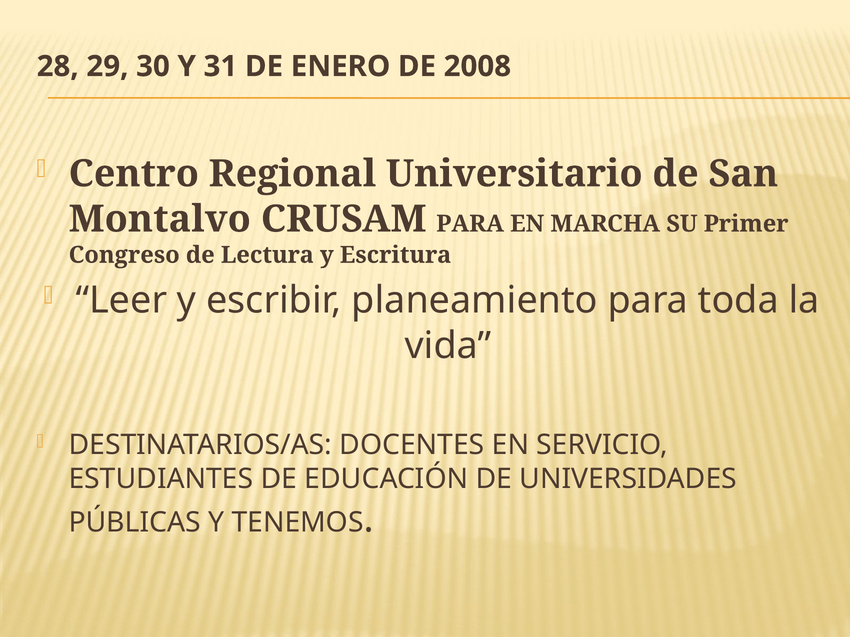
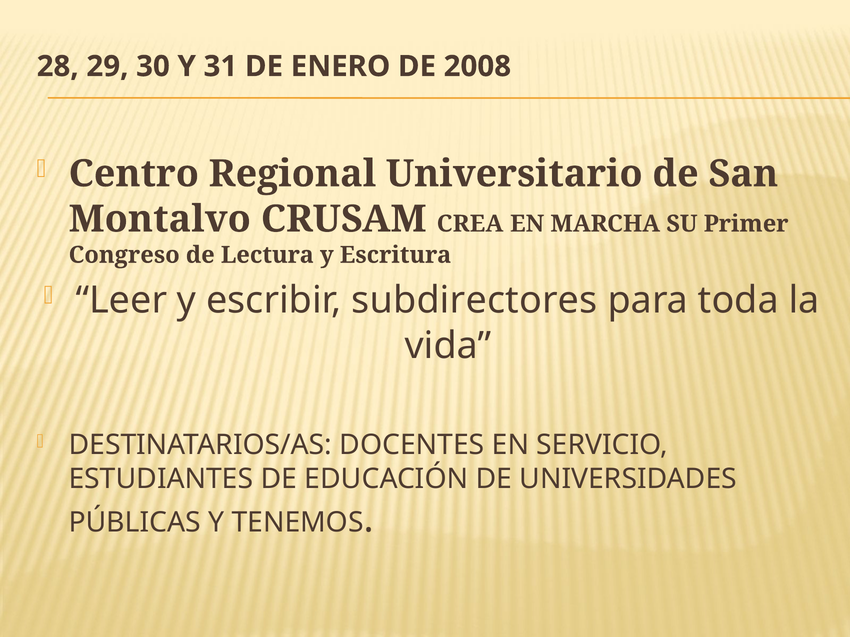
CRUSAM PARA: PARA -> CREA
planeamiento: planeamiento -> subdirectores
